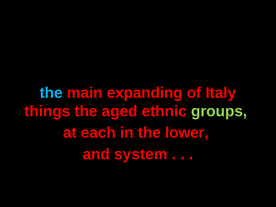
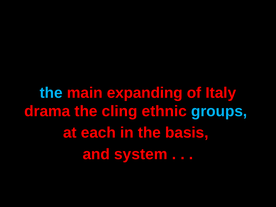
things: things -> drama
aged: aged -> cling
groups colour: light green -> light blue
lower: lower -> basis
